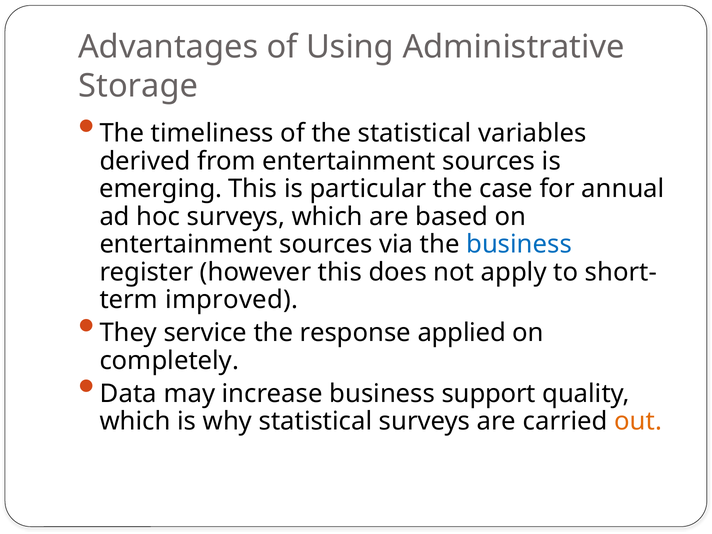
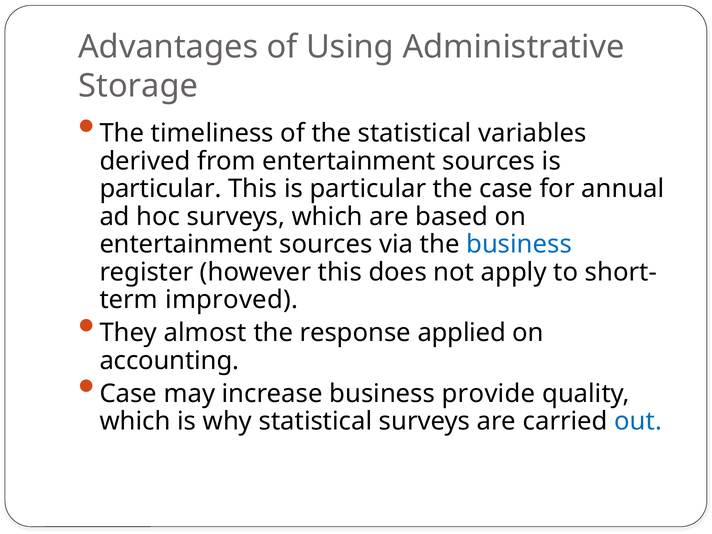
emerging at (161, 189): emerging -> particular
service: service -> almost
completely: completely -> accounting
Data at (128, 394): Data -> Case
support: support -> provide
out colour: orange -> blue
